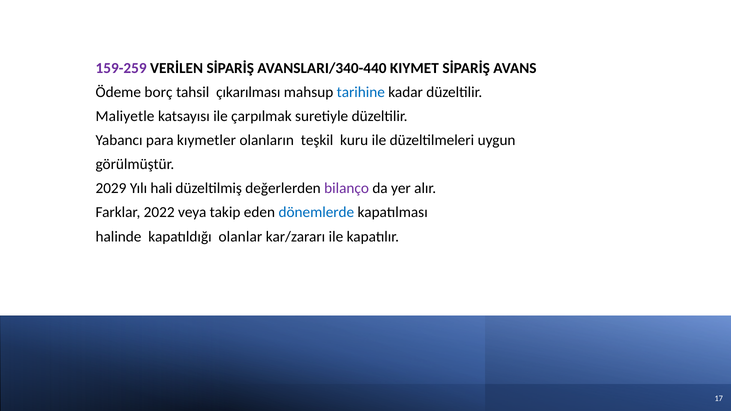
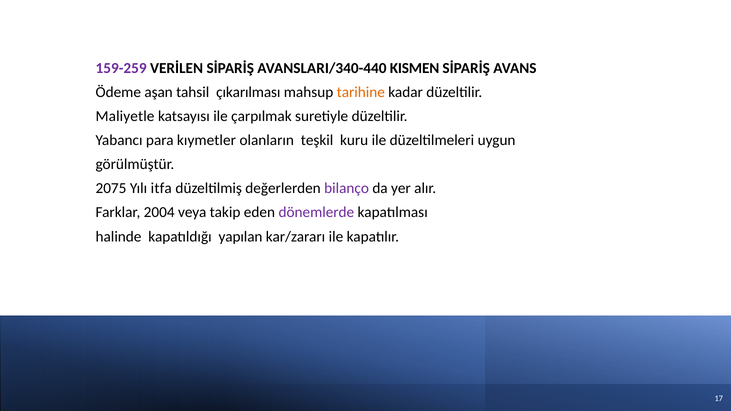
KIYMET: KIYMET -> KISMEN
borç: borç -> aşan
tarihine colour: blue -> orange
2029: 2029 -> 2075
hali: hali -> itfa
2022: 2022 -> 2004
dönemlerde colour: blue -> purple
olanlar: olanlar -> yapılan
